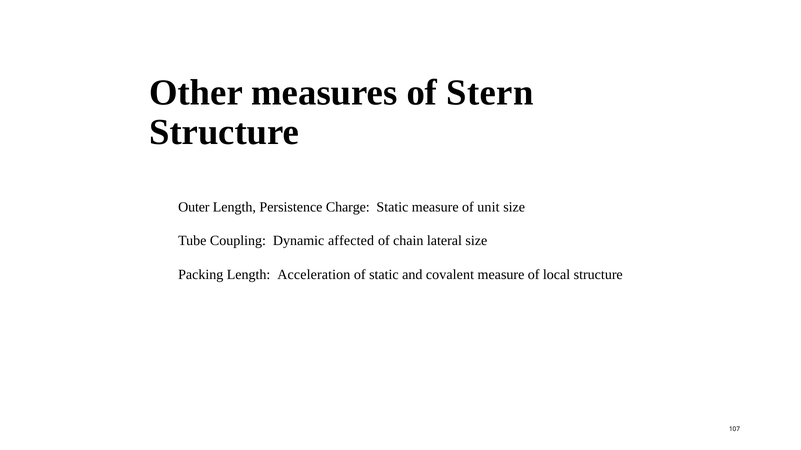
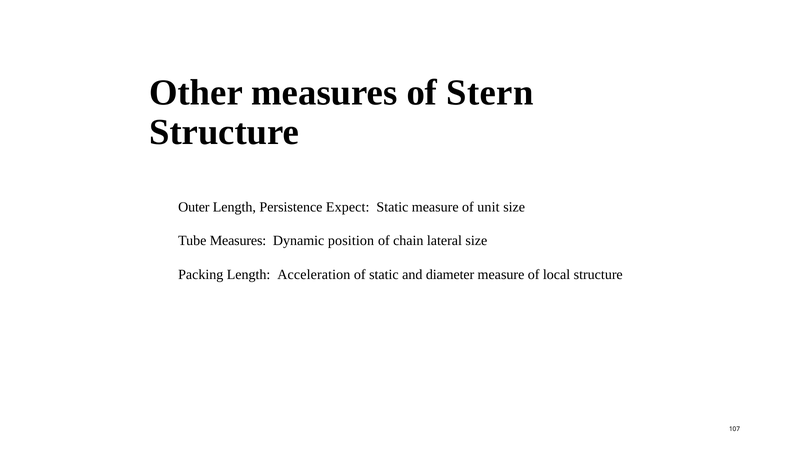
Charge: Charge -> Expect
Tube Coupling: Coupling -> Measures
affected: affected -> position
covalent: covalent -> diameter
